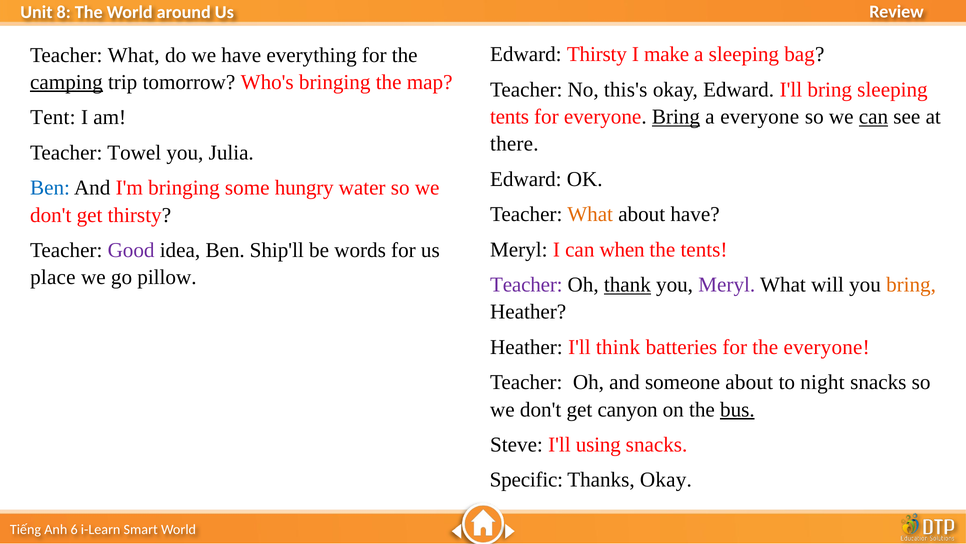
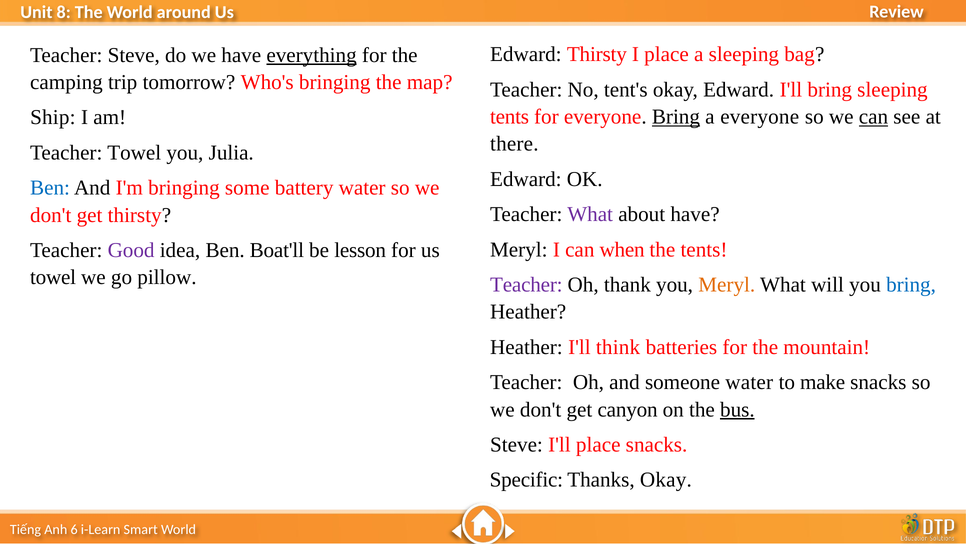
I make: make -> place
What at (134, 55): What -> Steve
everything underline: none -> present
camping underline: present -> none
this's: this's -> tent's
Tent: Tent -> Ship
hungry: hungry -> battery
What at (590, 214) colour: orange -> purple
Ship'll: Ship'll -> Boat'll
words: words -> lesson
place at (53, 277): place -> towel
thank underline: present -> none
Meryl at (727, 285) colour: purple -> orange
bring at (911, 285) colour: orange -> blue
the everyone: everyone -> mountain
someone about: about -> water
night: night -> make
I'll using: using -> place
